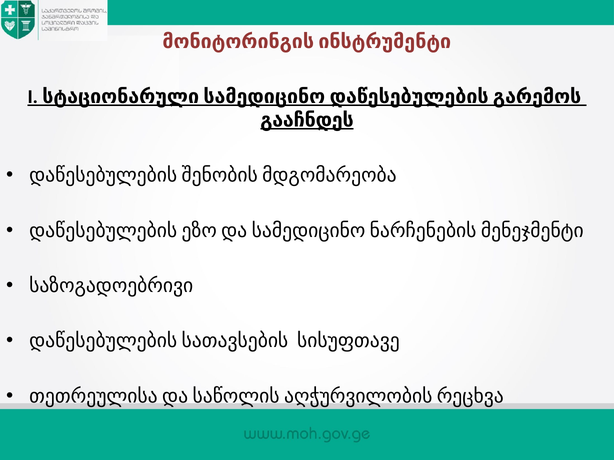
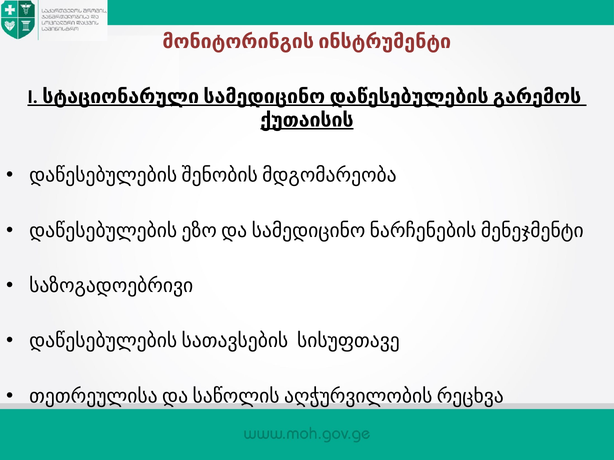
გააჩნდეს: გააჩნდეს -> ქუთაისის
